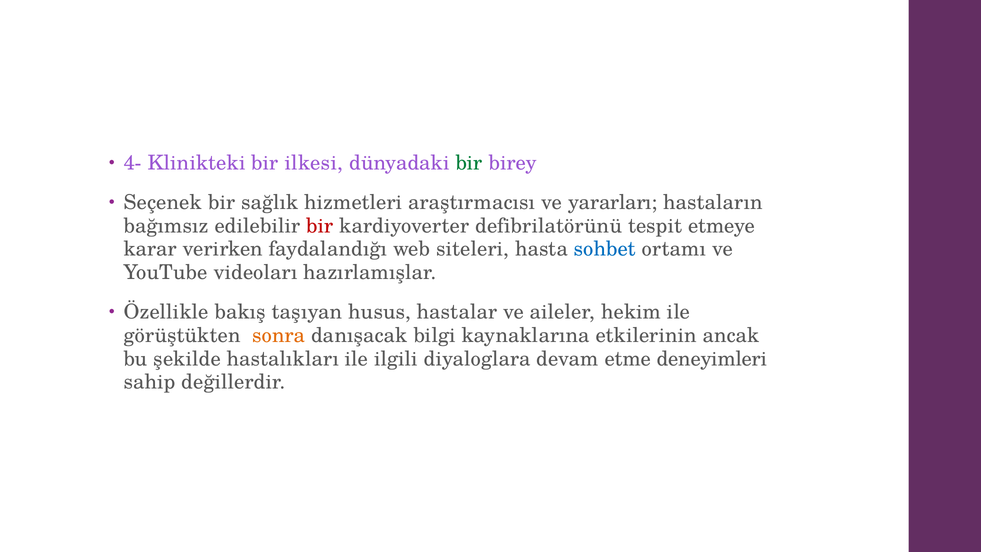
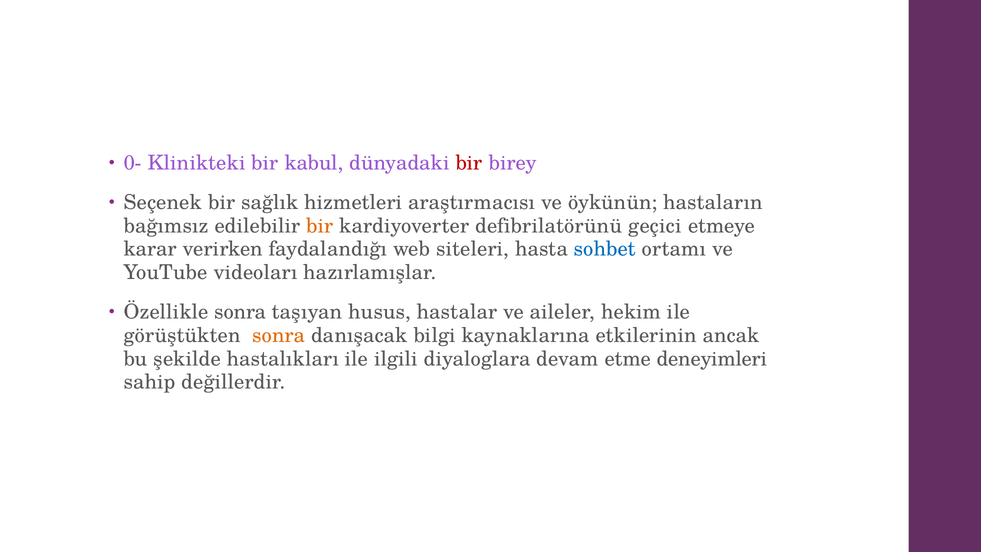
4-: 4- -> 0-
ilkesi: ilkesi -> kabul
bir at (469, 163) colour: green -> red
yararları: yararları -> öykünün
bir at (320, 226) colour: red -> orange
tespit: tespit -> geçici
Özellikle bakış: bakış -> sonra
